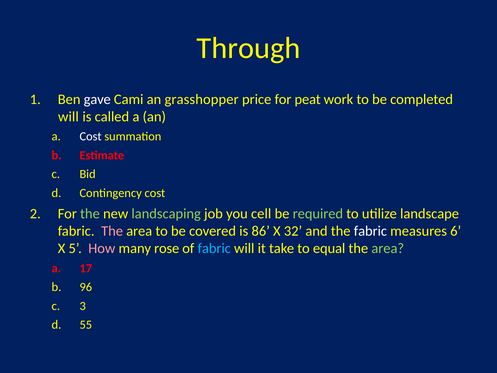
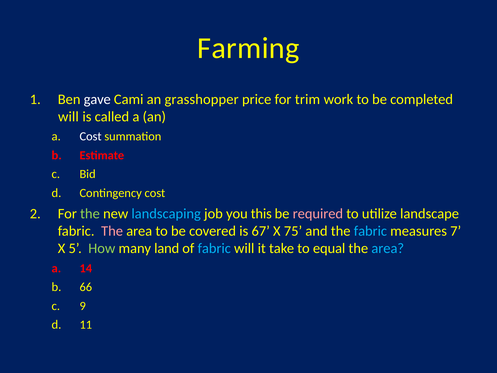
Through: Through -> Farming
peat: peat -> trim
landscaping colour: light green -> light blue
cell: cell -> this
required colour: light green -> pink
86: 86 -> 67
32: 32 -> 75
fabric at (370, 231) colour: white -> light blue
6: 6 -> 7
How colour: pink -> light green
rose: rose -> land
area at (388, 248) colour: light green -> light blue
17: 17 -> 14
96: 96 -> 66
3: 3 -> 9
55: 55 -> 11
